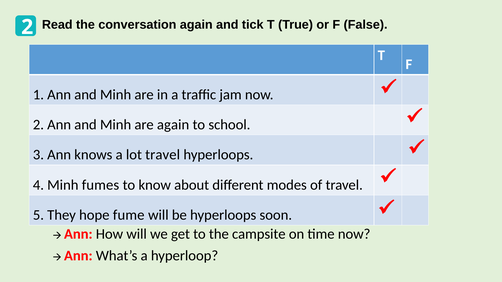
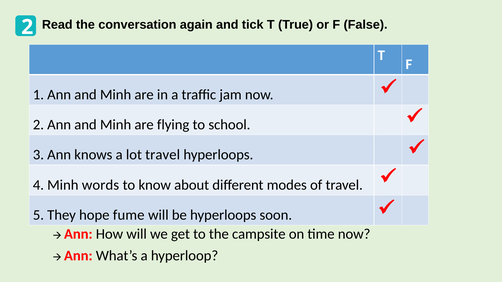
are again: again -> flying
fumes: fumes -> words
